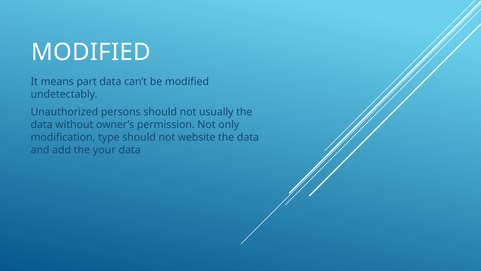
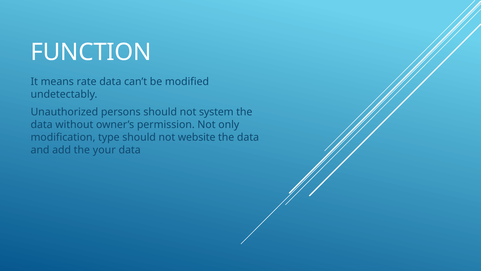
MODIFIED at (91, 52): MODIFIED -> FUNCTION
part: part -> rate
usually: usually -> system
